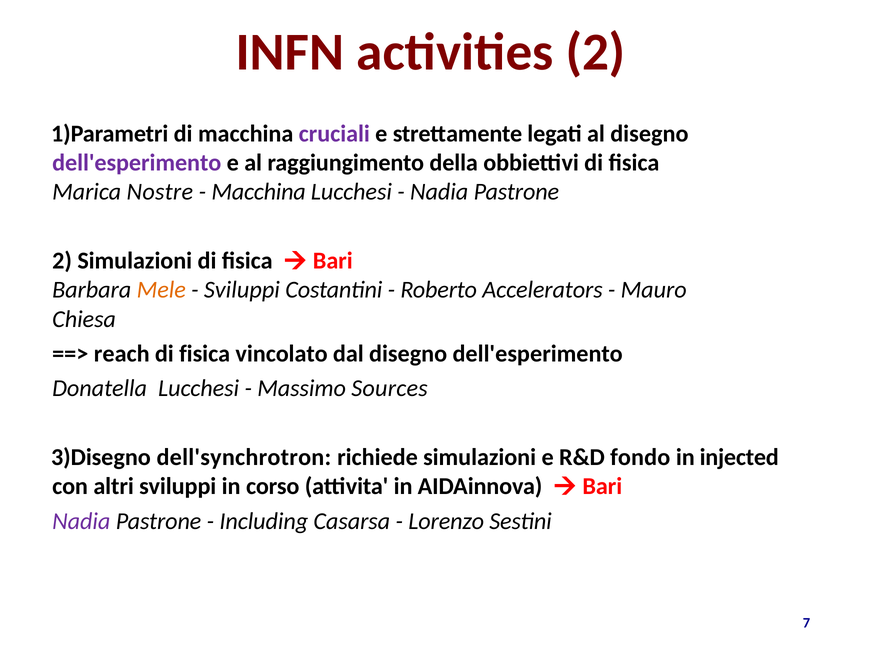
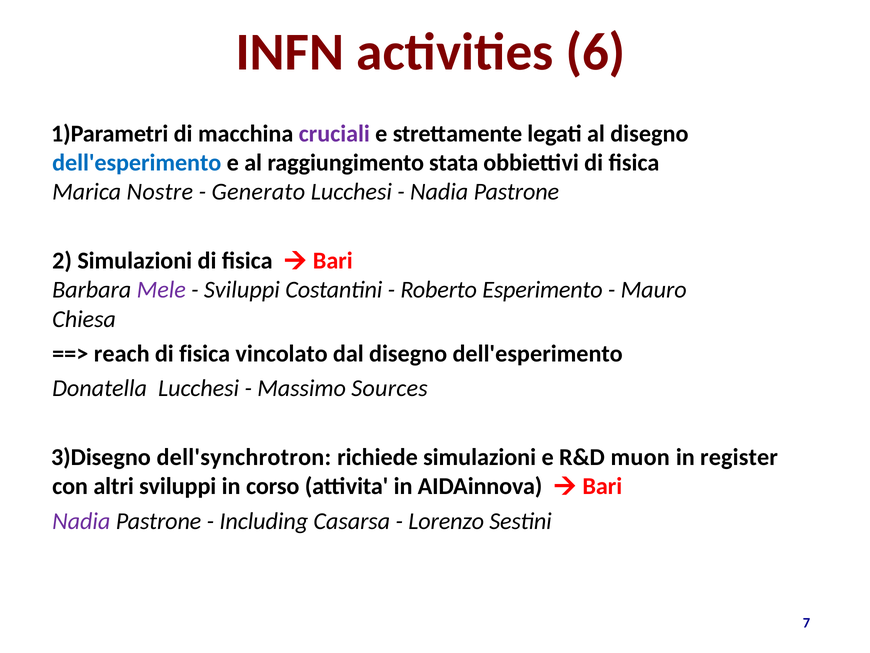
2: 2 -> 6
dell'esperimento at (137, 163) colour: purple -> blue
della: della -> stata
Macchina at (259, 192): Macchina -> Generato
Mele colour: orange -> purple
Accelerators: Accelerators -> Esperimento
fondo: fondo -> muon
injected: injected -> register
